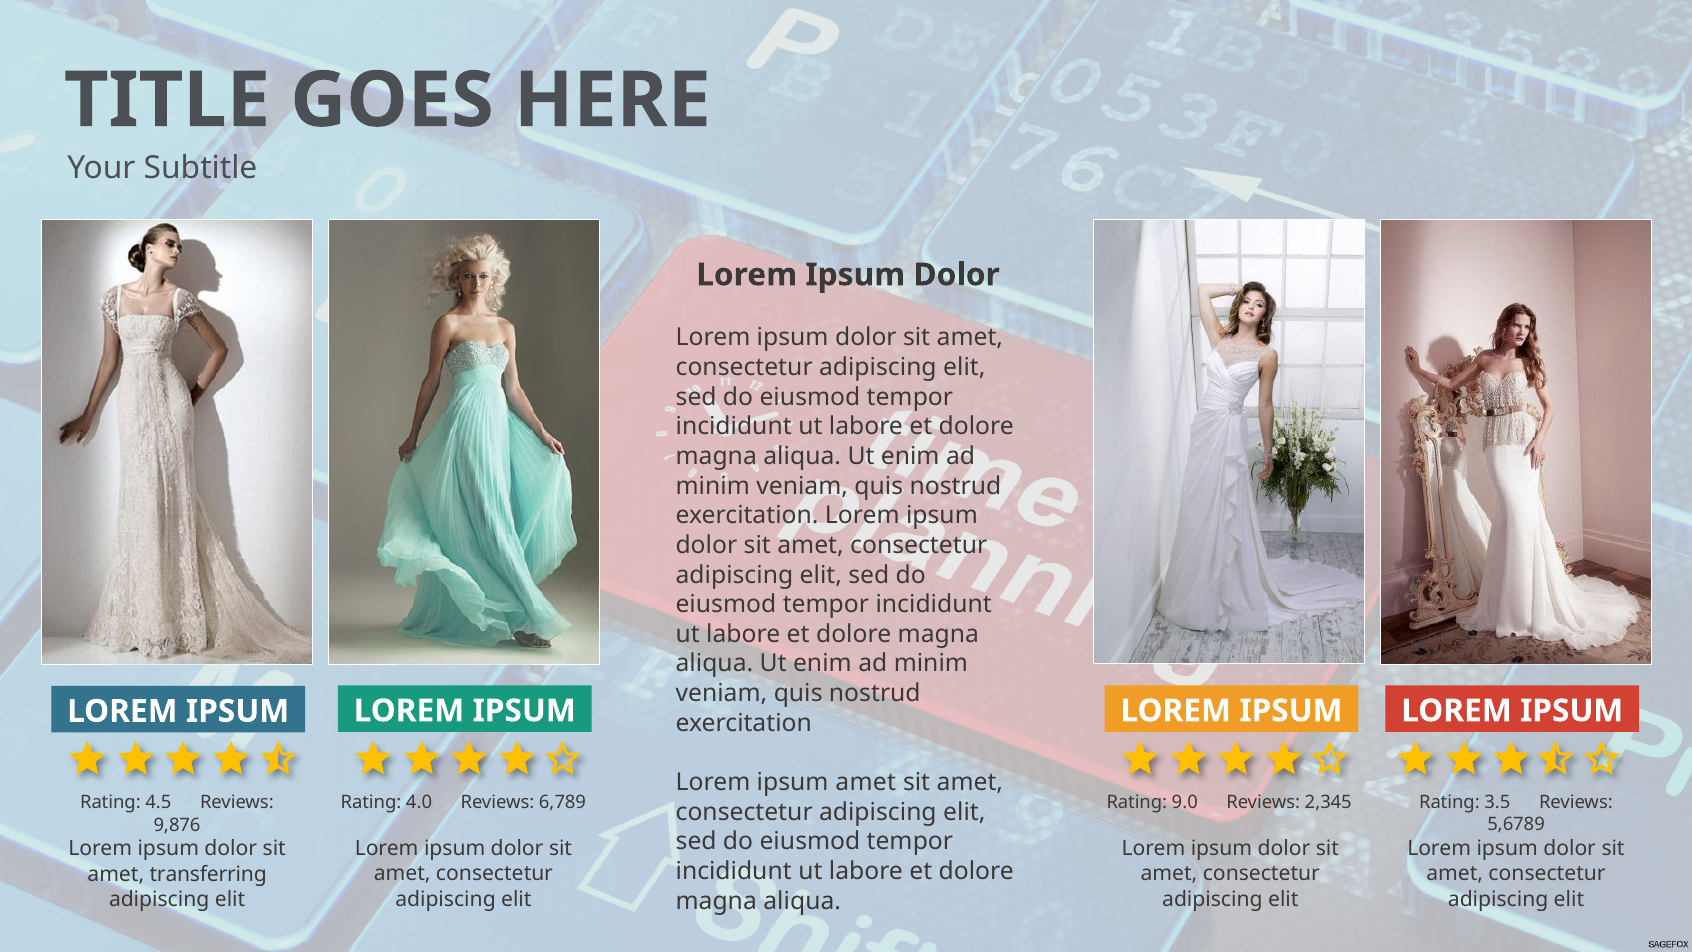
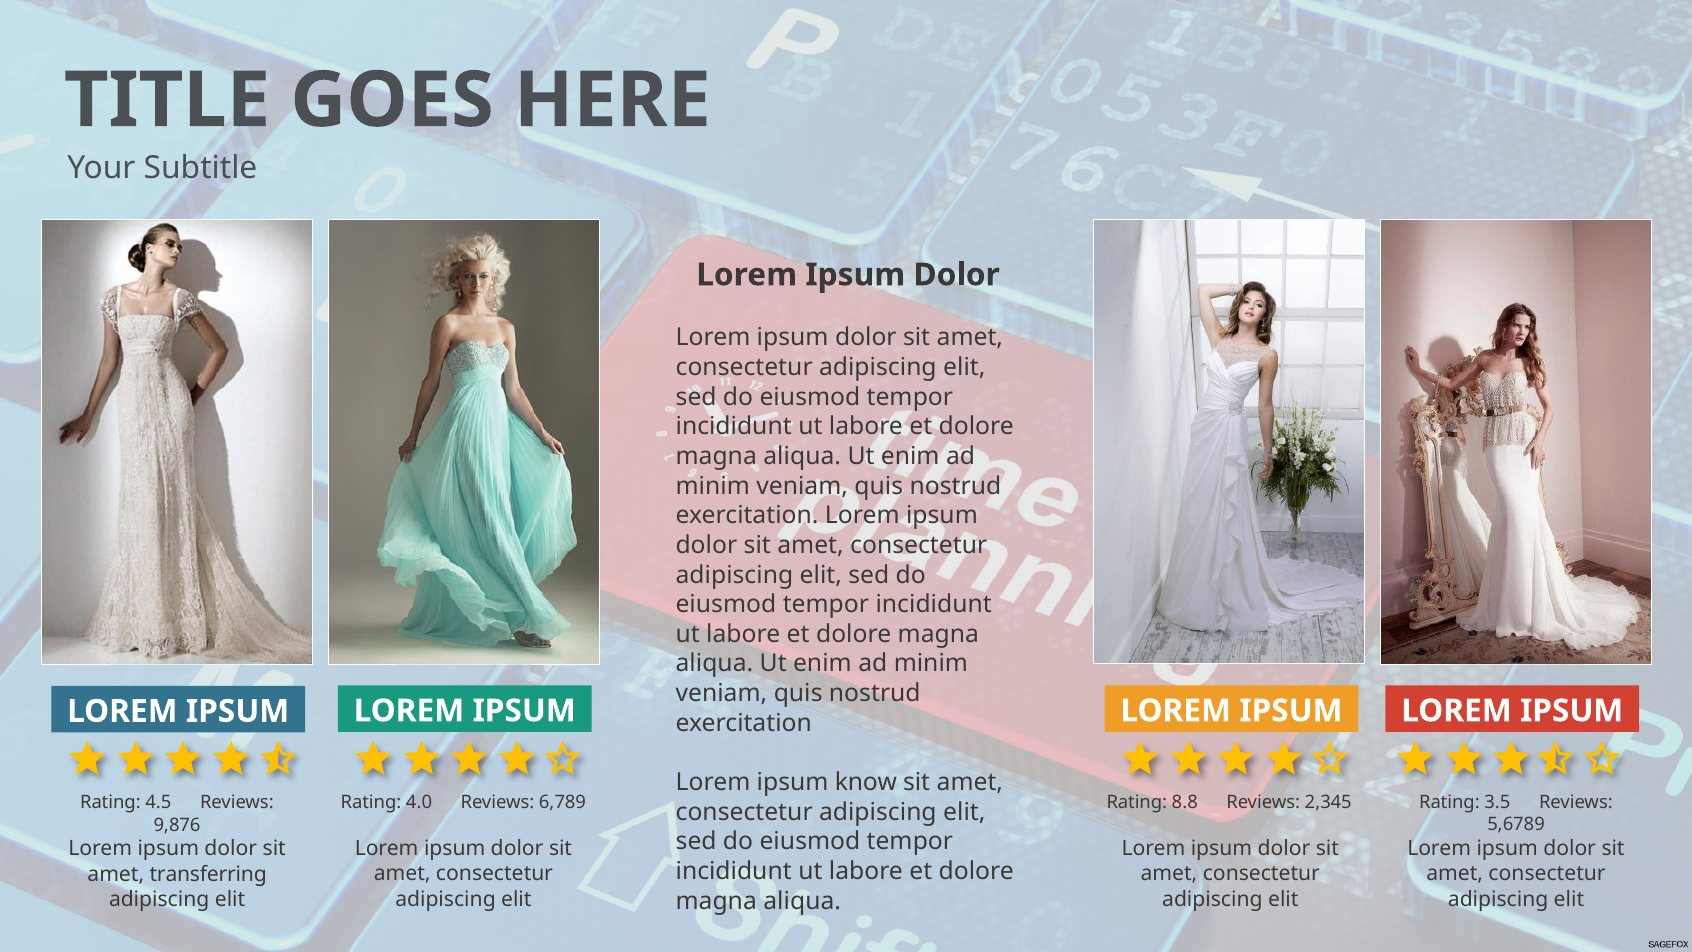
ipsum amet: amet -> know
9.0: 9.0 -> 8.8
